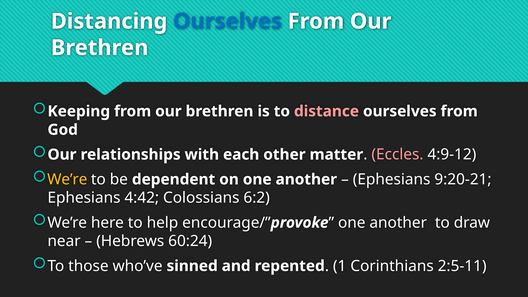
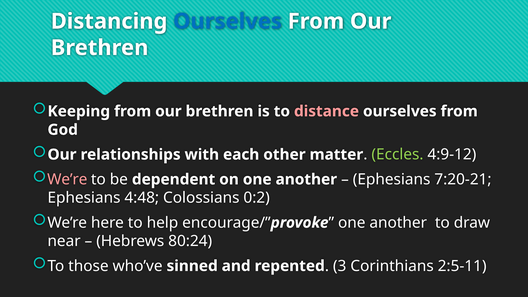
Eccles colour: pink -> light green
We’re at (67, 179) colour: yellow -> pink
9:20-21: 9:20-21 -> 7:20-21
4:42: 4:42 -> 4:48
6:2: 6:2 -> 0:2
60:24: 60:24 -> 80:24
1: 1 -> 3
